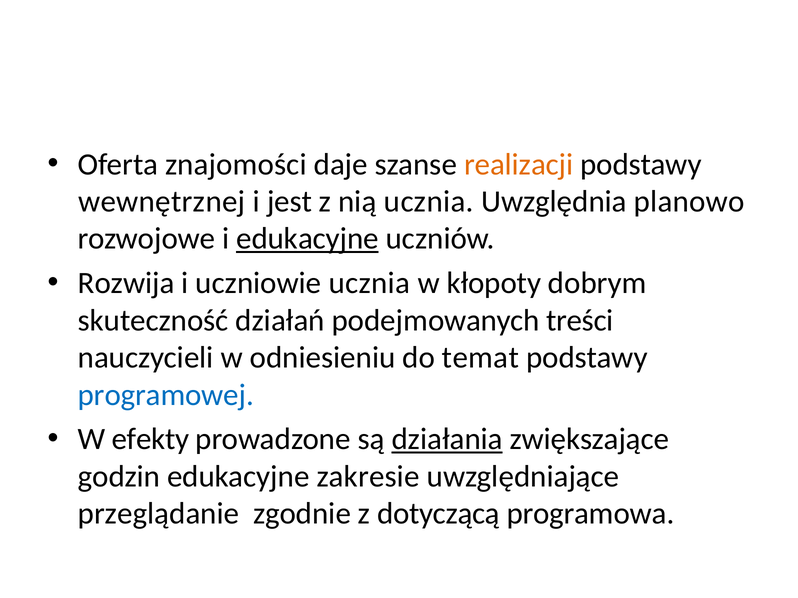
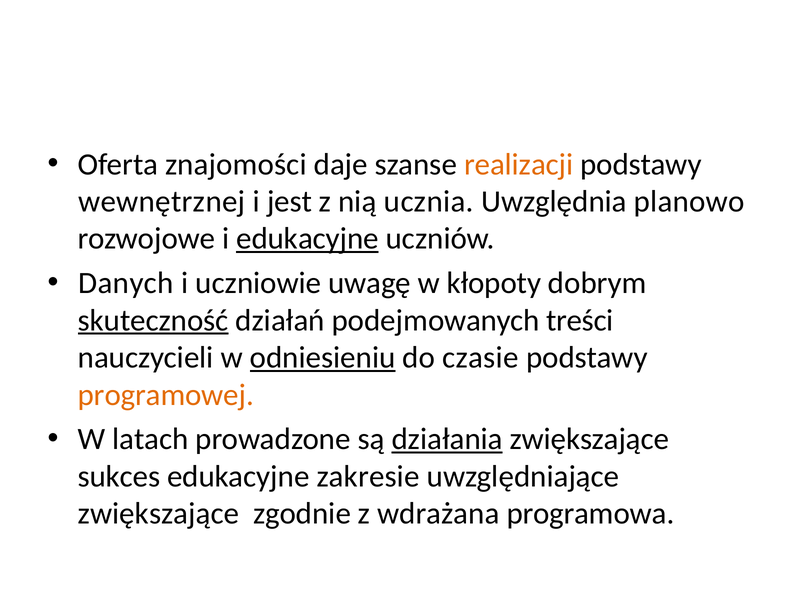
Rozwija: Rozwija -> Danych
uczniowie ucznia: ucznia -> uwagę
skuteczność underline: none -> present
odniesieniu underline: none -> present
temat: temat -> czasie
programowej colour: blue -> orange
efekty: efekty -> latach
godzin: godzin -> sukces
przeglądanie at (159, 514): przeglądanie -> zwiększające
dotyczącą: dotyczącą -> wdrażana
